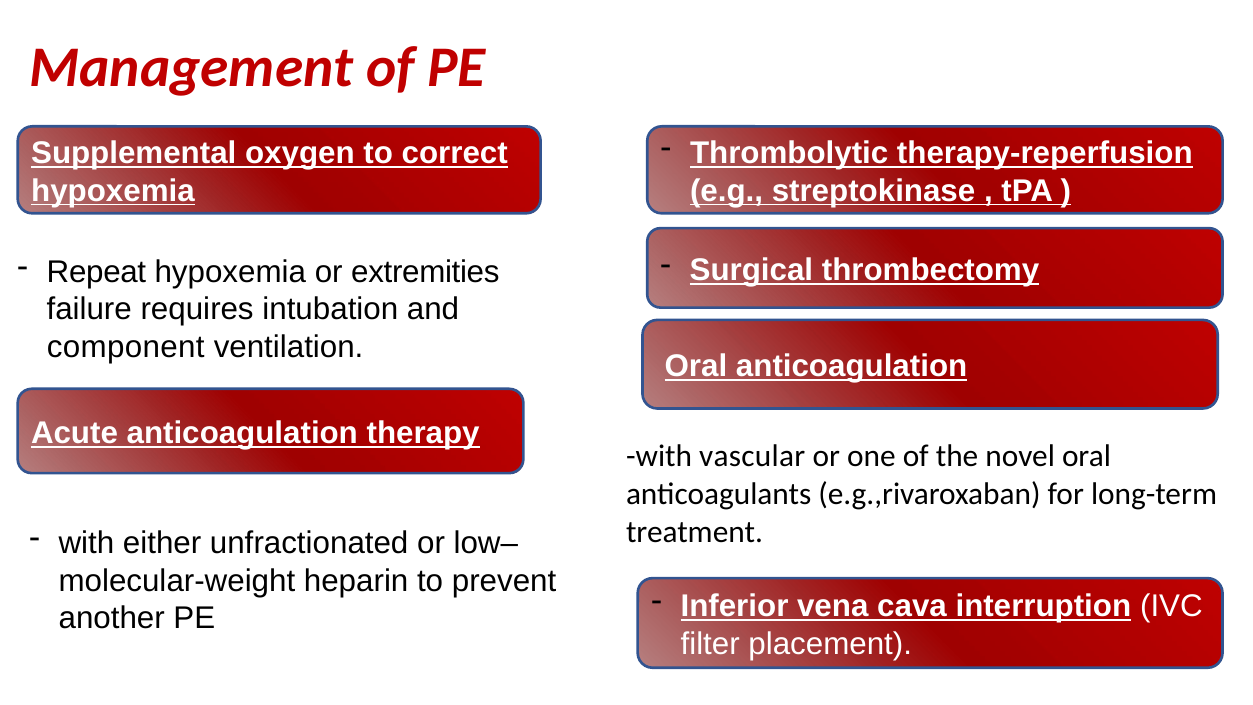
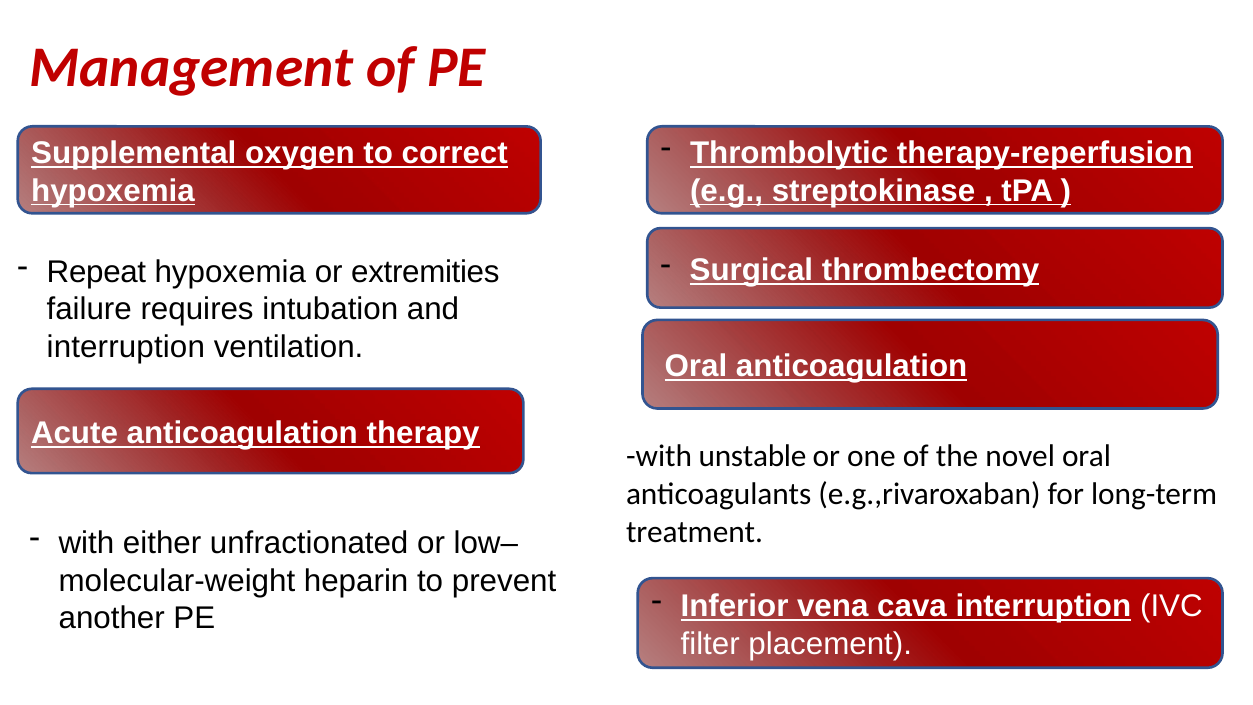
component at (126, 347): component -> interruption
vascular: vascular -> unstable
